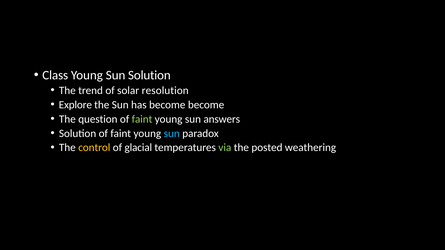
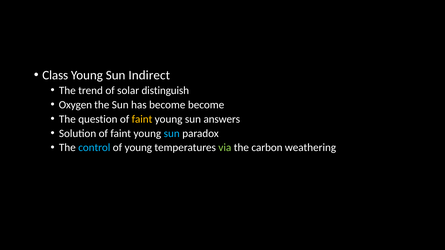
Sun Solution: Solution -> Indirect
resolution: resolution -> distinguish
Explore: Explore -> Oxygen
faint at (142, 119) colour: light green -> yellow
control colour: yellow -> light blue
of glacial: glacial -> young
posted: posted -> carbon
